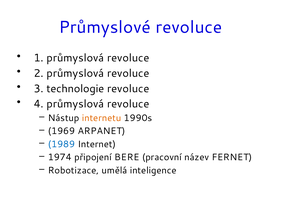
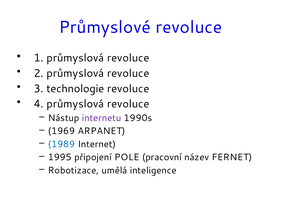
internetu colour: orange -> purple
1974: 1974 -> 1995
BERE: BERE -> POLE
